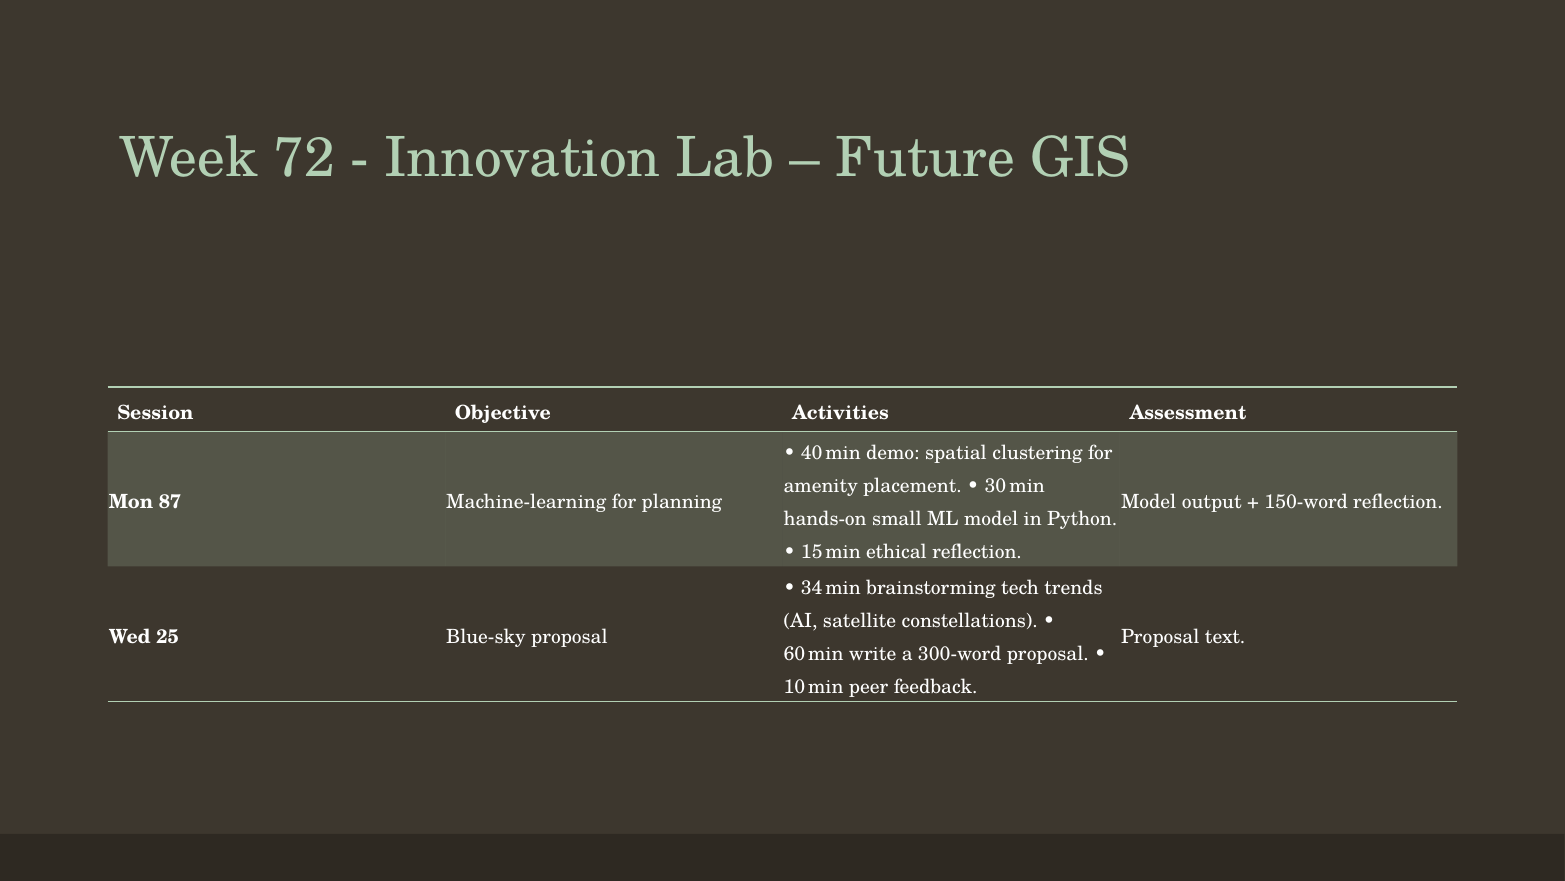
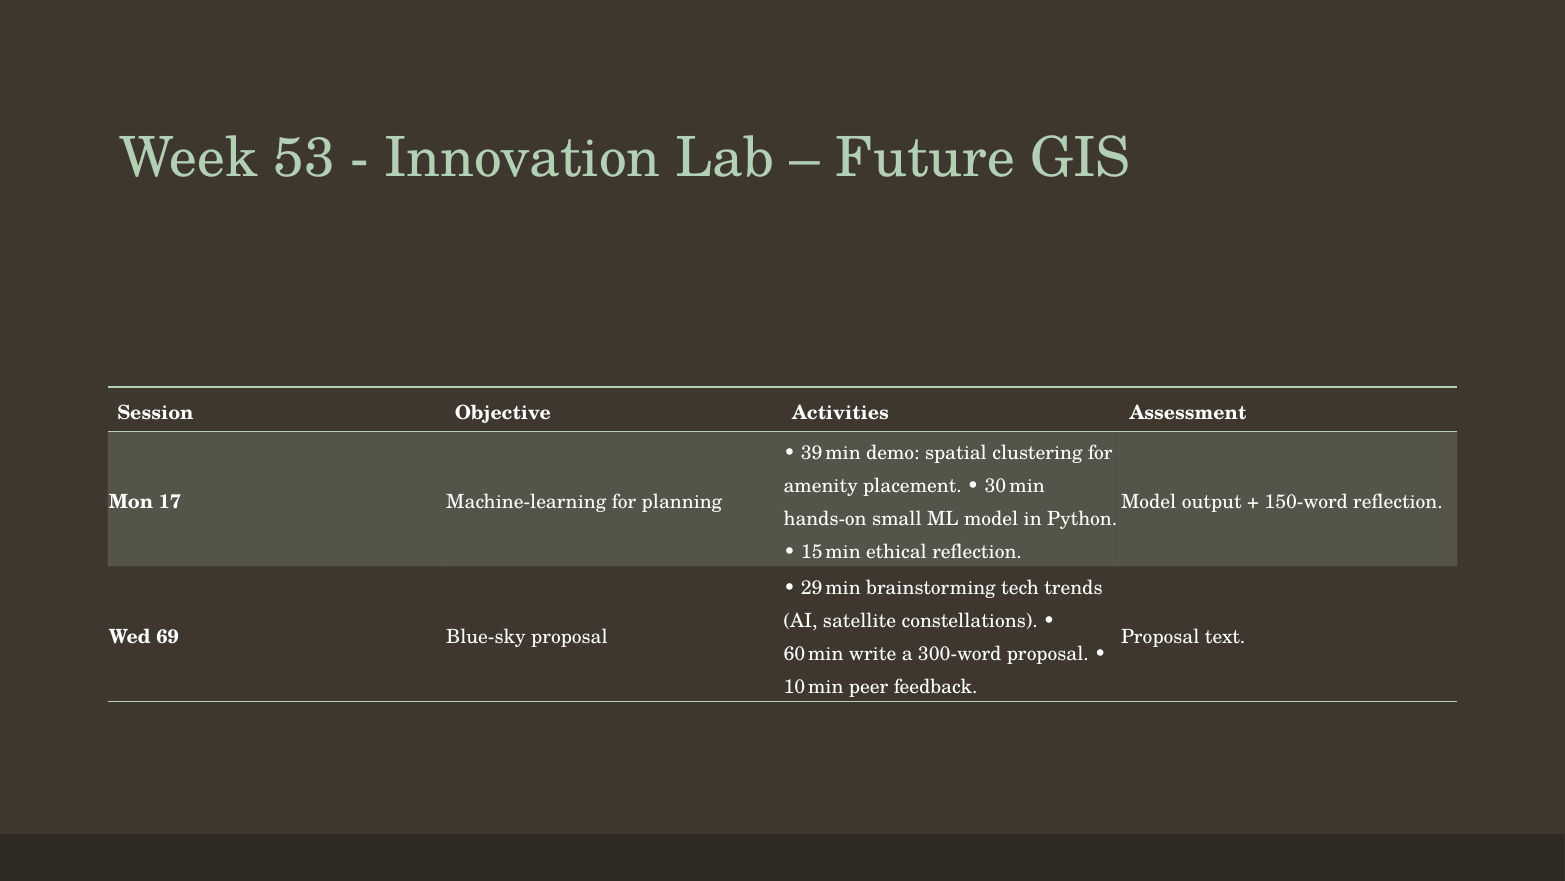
72: 72 -> 53
40: 40 -> 39
87: 87 -> 17
34: 34 -> 29
25: 25 -> 69
